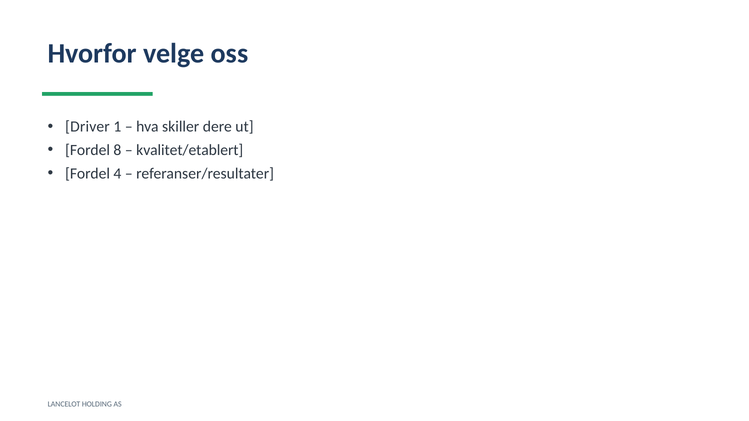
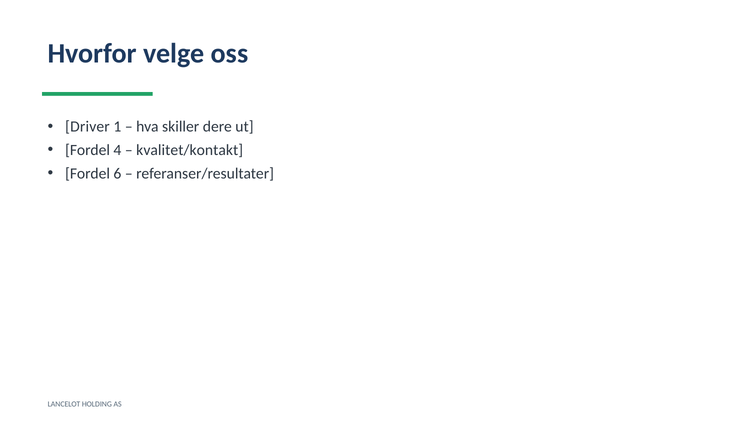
8: 8 -> 4
kvalitet/etablert: kvalitet/etablert -> kvalitet/kontakt
4: 4 -> 6
